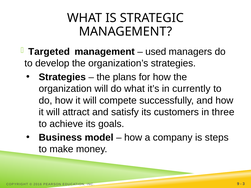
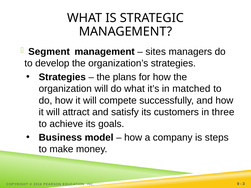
used: used -> sites
Targeted: Targeted -> Segment
currently: currently -> matched
